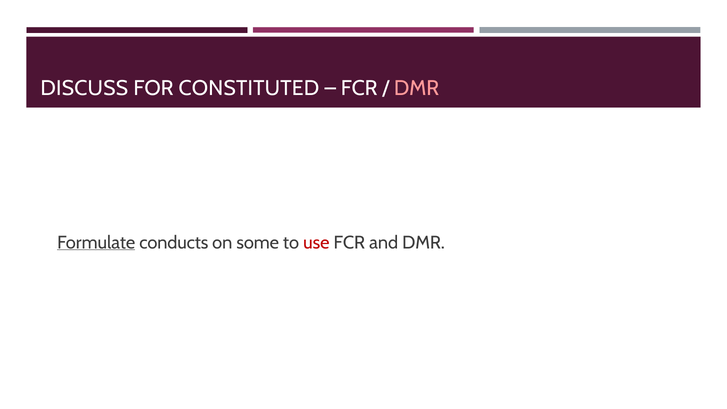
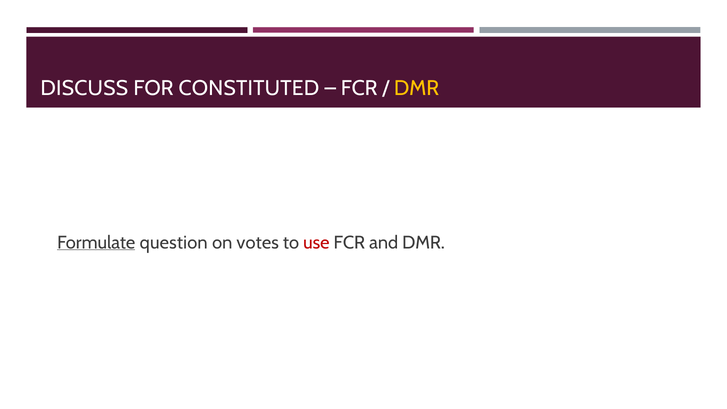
DMR at (417, 88) colour: pink -> yellow
conducts: conducts -> question
some: some -> votes
